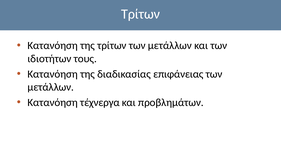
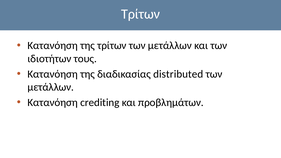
επιφάνειας: επιφάνειας -> distributed
τέχνεργα: τέχνεργα -> crediting
